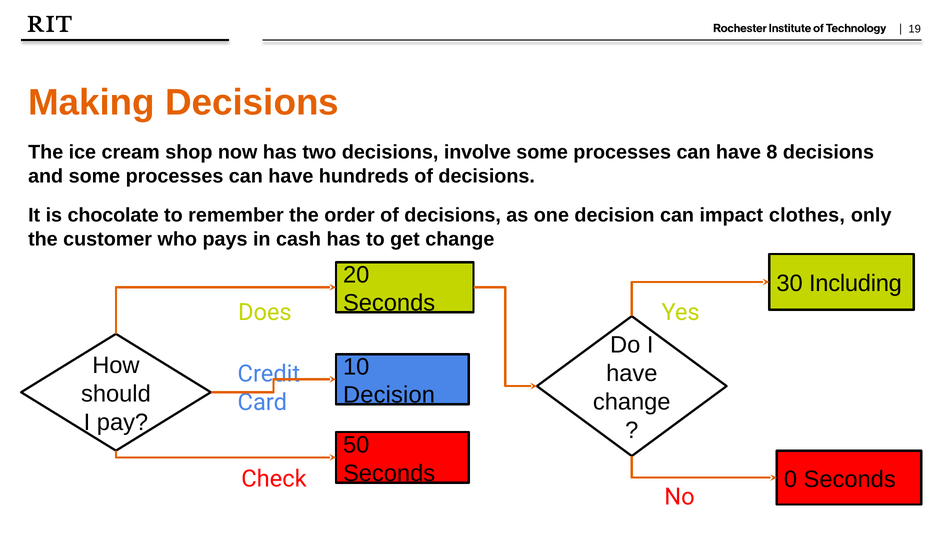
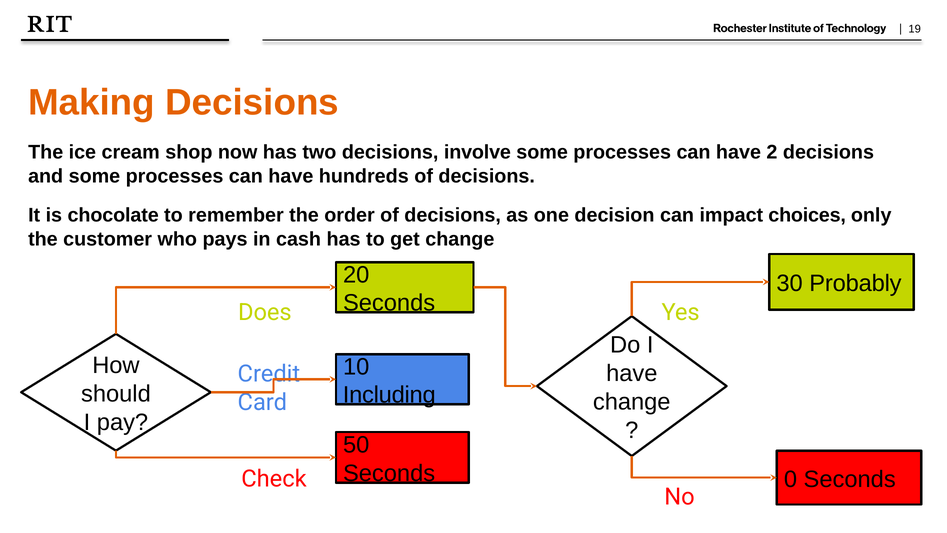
8: 8 -> 2
clothes: clothes -> choices
Including: Including -> Probably
Decision at (389, 395): Decision -> Including
